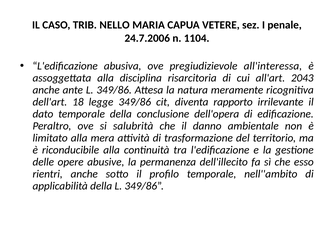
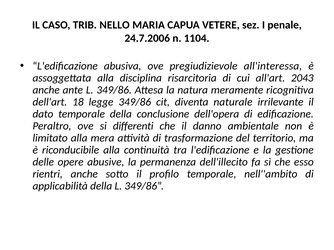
rapporto: rapporto -> naturale
salubrità: salubrità -> differenti
